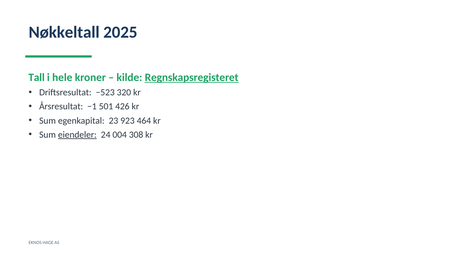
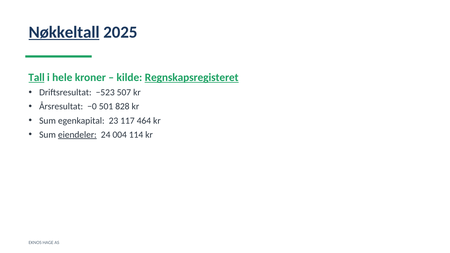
Nøkkeltall underline: none -> present
Tall underline: none -> present
320: 320 -> 507
−1: −1 -> −0
426: 426 -> 828
923: 923 -> 117
308: 308 -> 114
